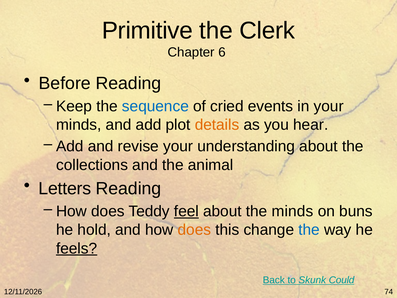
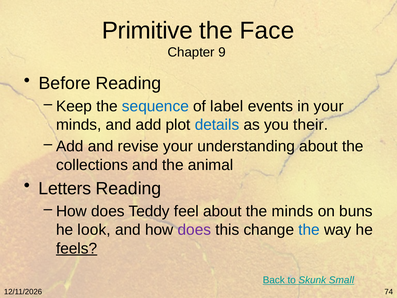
Clerk: Clerk -> Face
6: 6 -> 9
cried: cried -> label
details colour: orange -> blue
hear: hear -> their
feel underline: present -> none
hold: hold -> look
does at (194, 230) colour: orange -> purple
Could: Could -> Small
